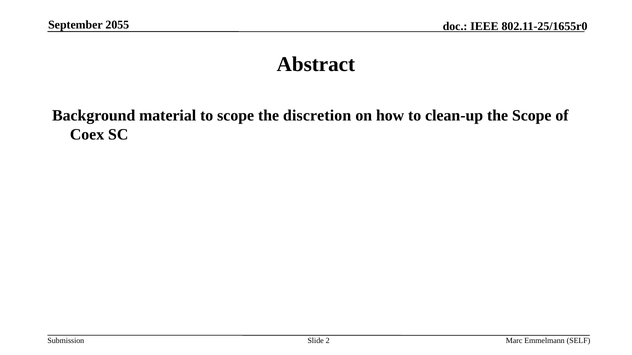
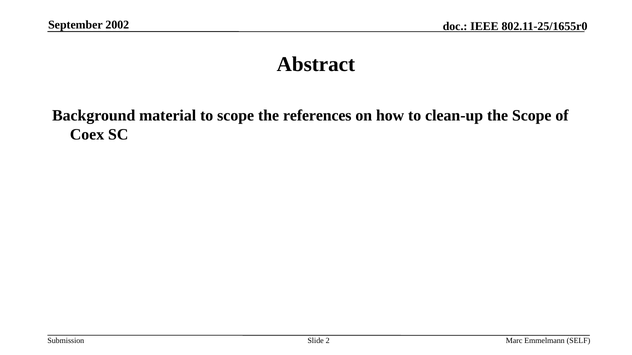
2055: 2055 -> 2002
discretion: discretion -> references
